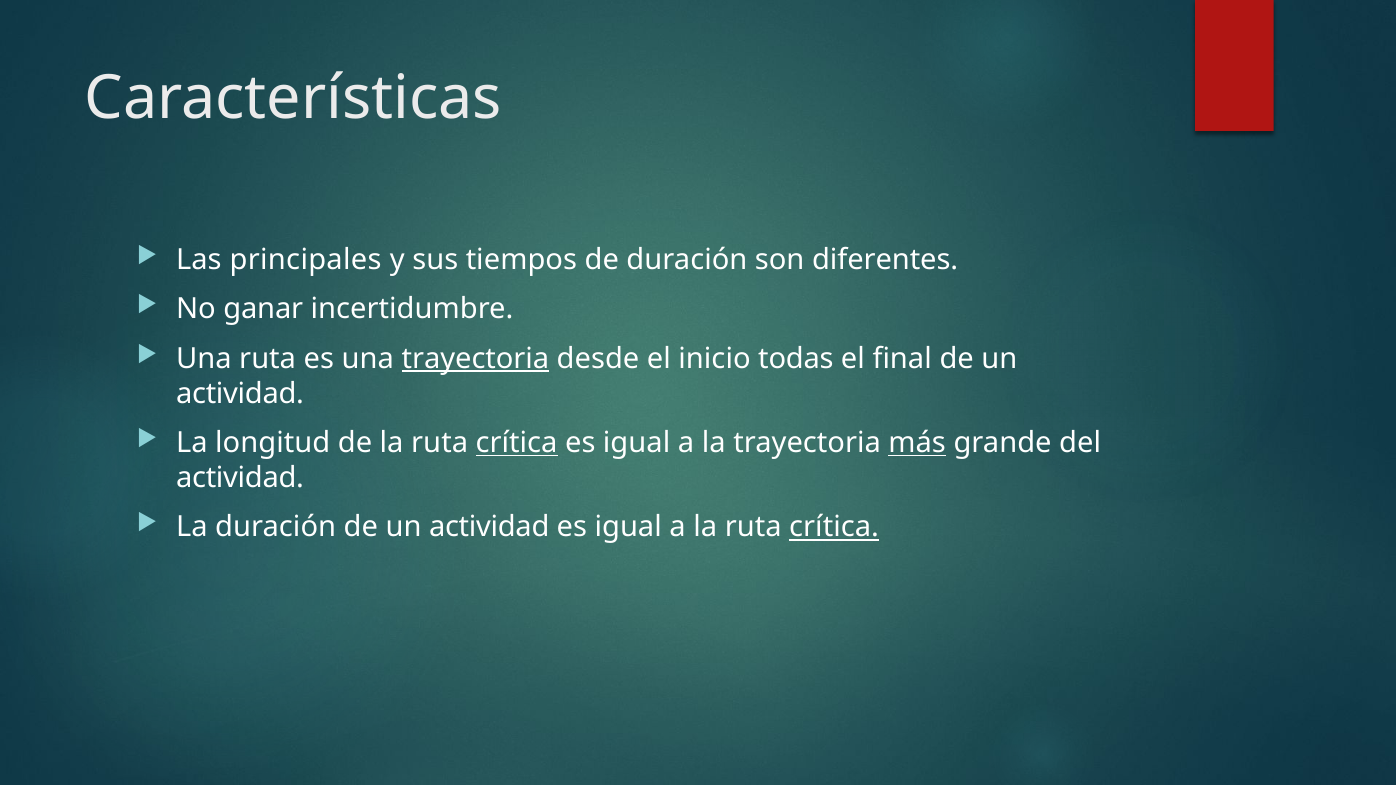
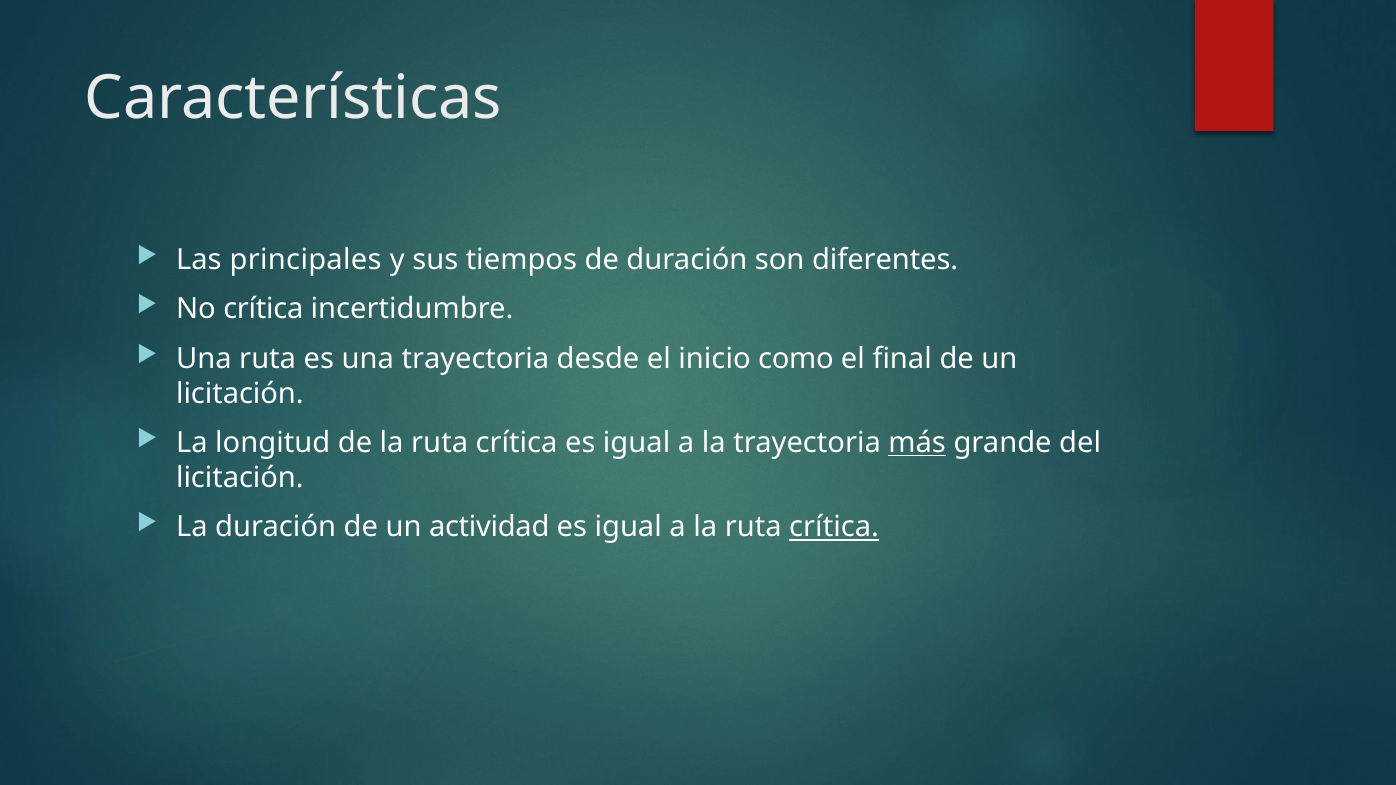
No ganar: ganar -> crítica
trayectoria at (475, 359) underline: present -> none
todas: todas -> como
actividad at (240, 394): actividad -> licitación
crítica at (517, 443) underline: present -> none
actividad at (240, 478): actividad -> licitación
